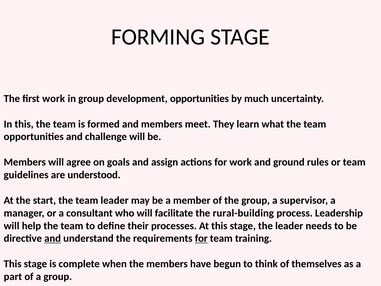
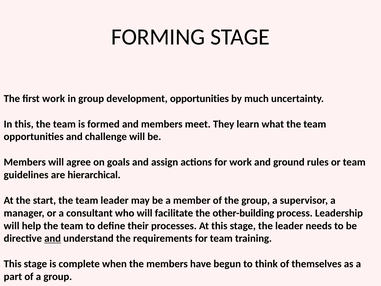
understood: understood -> hierarchical
rural-building: rural-building -> other-building
for at (201, 238) underline: present -> none
